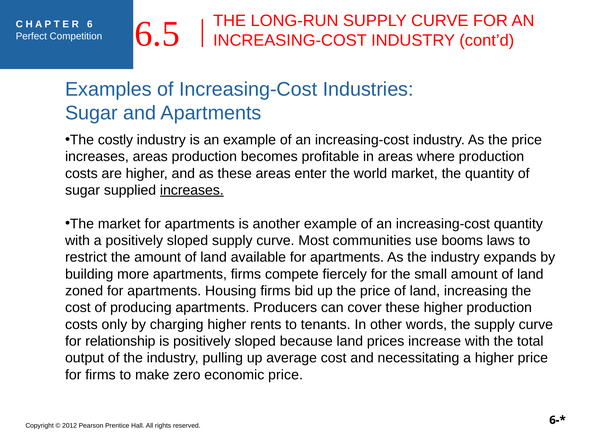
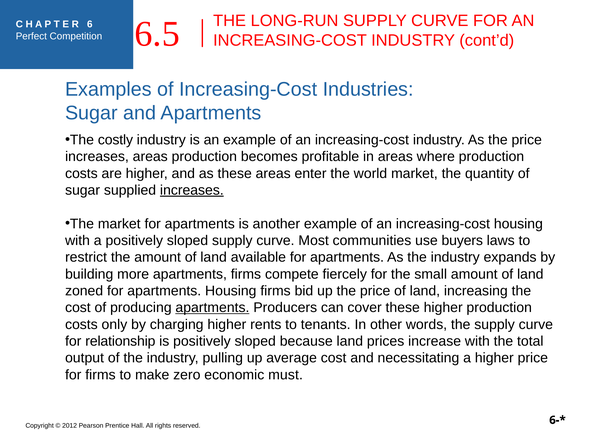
increasing-cost quantity: quantity -> housing
booms: booms -> buyers
apartments at (212, 308) underline: none -> present
economic price: price -> must
